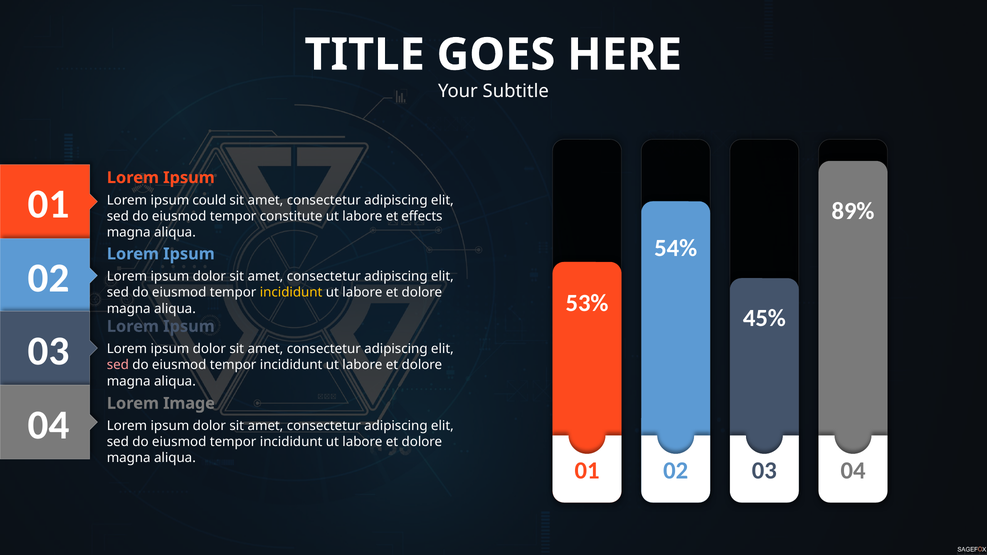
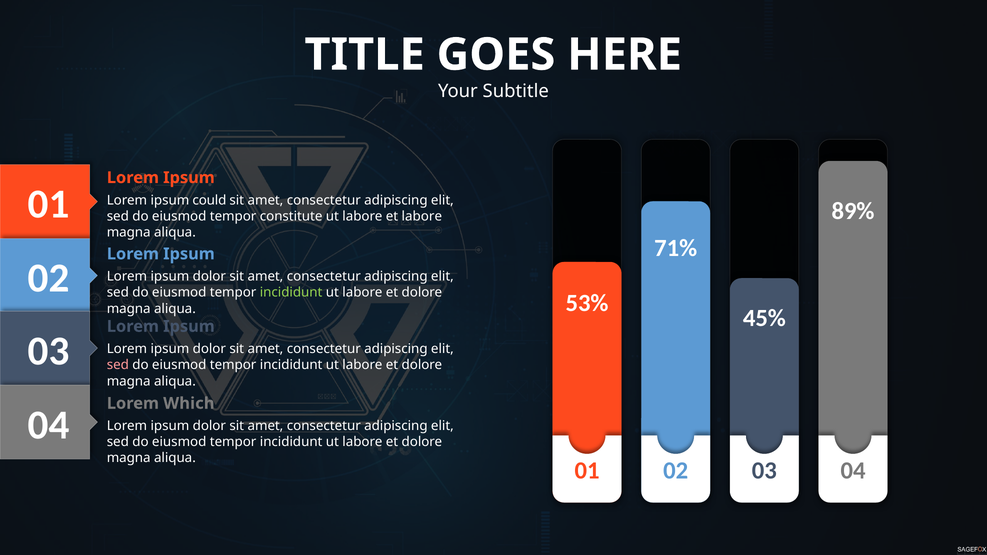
et effects: effects -> labore
54%: 54% -> 71%
incididunt at (291, 293) colour: yellow -> light green
Image: Image -> Which
